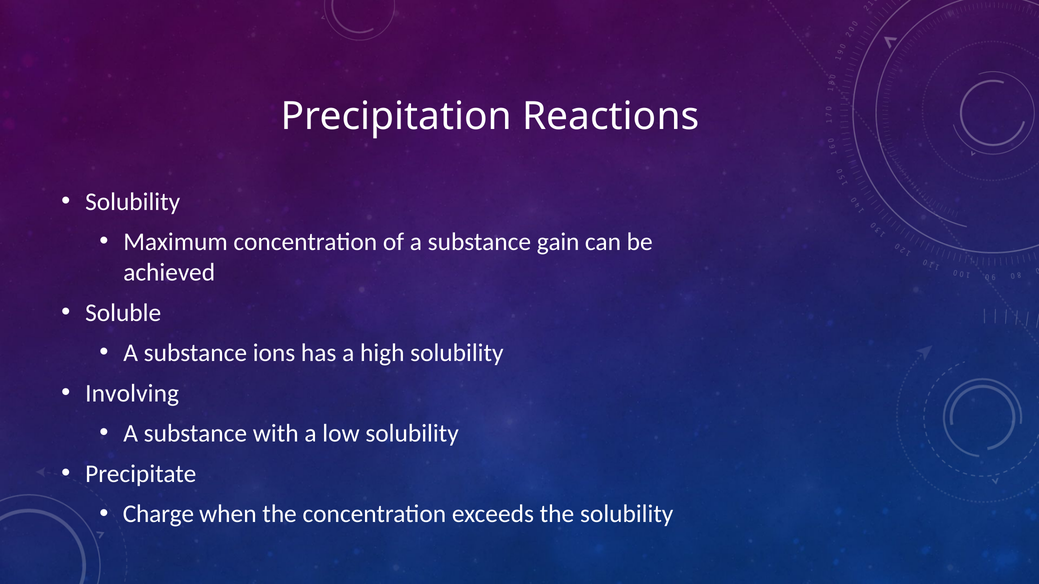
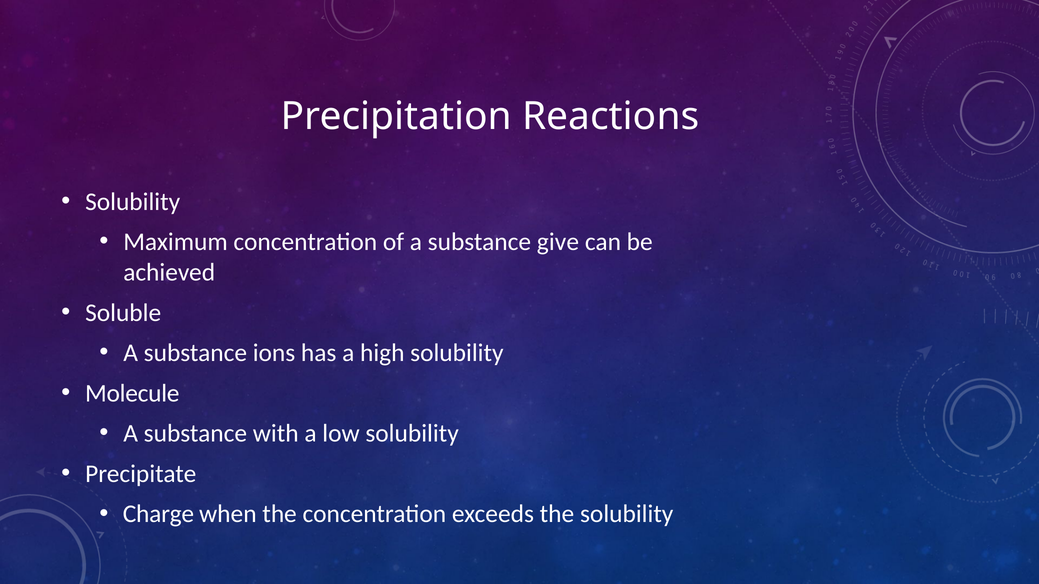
gain: gain -> give
Involving: Involving -> Molecule
